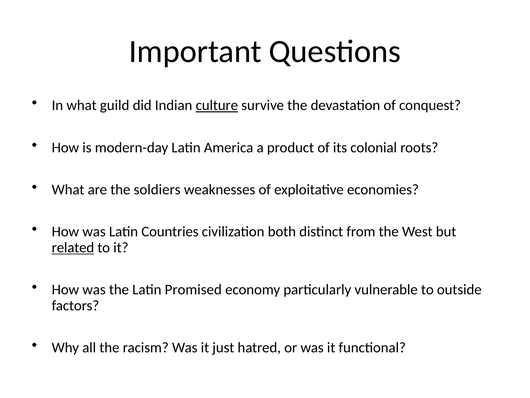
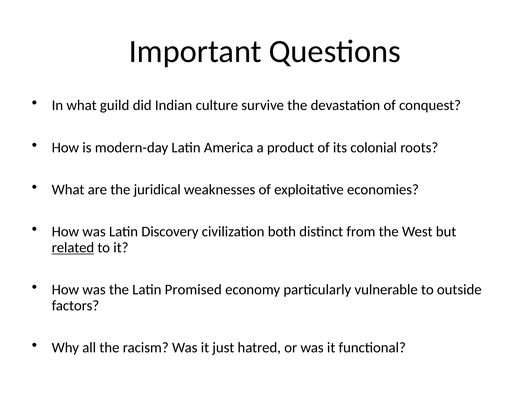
culture underline: present -> none
soldiers: soldiers -> juridical
Countries: Countries -> Discovery
